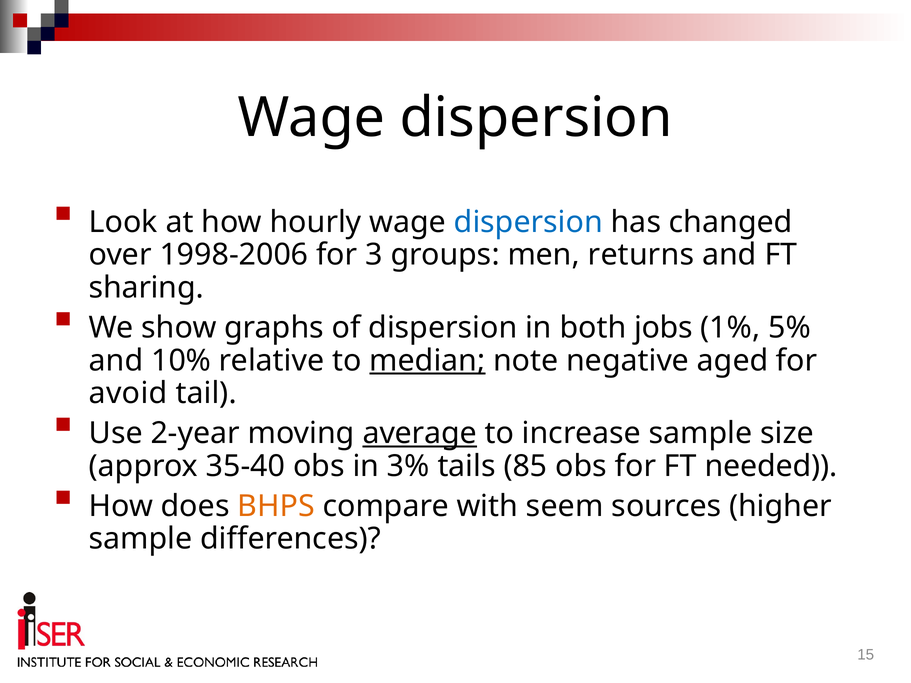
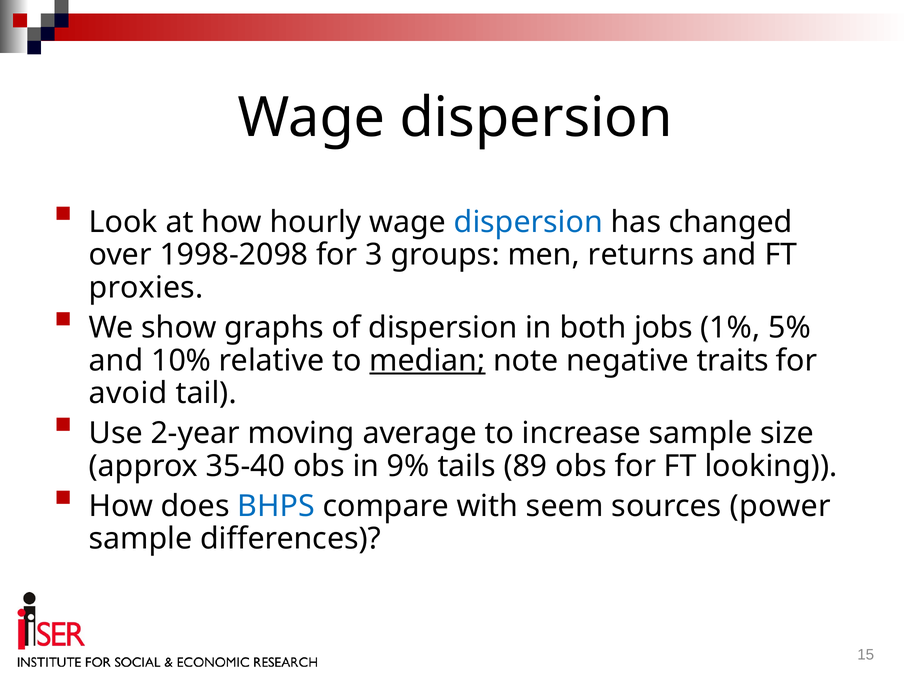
1998-2006: 1998-2006 -> 1998-2098
sharing: sharing -> proxies
aged: aged -> traits
average underline: present -> none
3%: 3% -> 9%
85: 85 -> 89
needed: needed -> looking
BHPS colour: orange -> blue
higher: higher -> power
